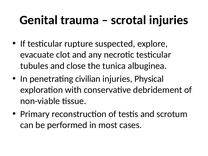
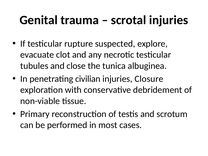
Physical: Physical -> Closure
